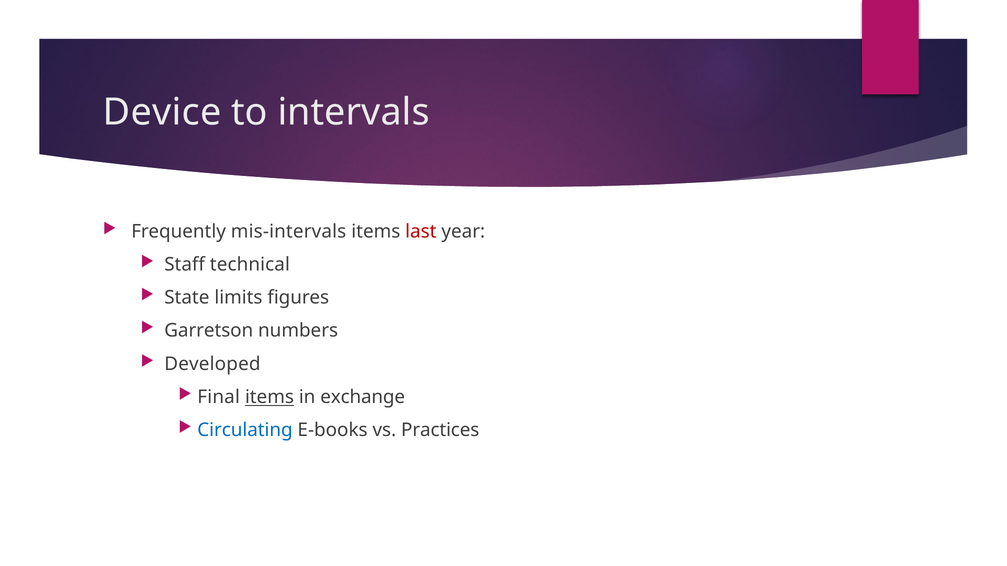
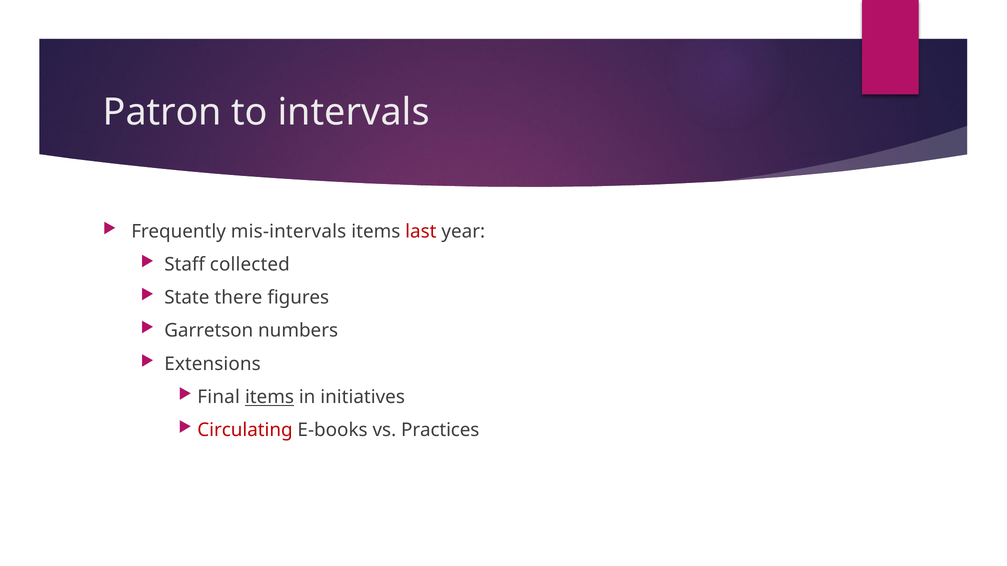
Device: Device -> Patron
technical: technical -> collected
limits: limits -> there
Developed: Developed -> Extensions
exchange: exchange -> initiatives
Circulating colour: blue -> red
